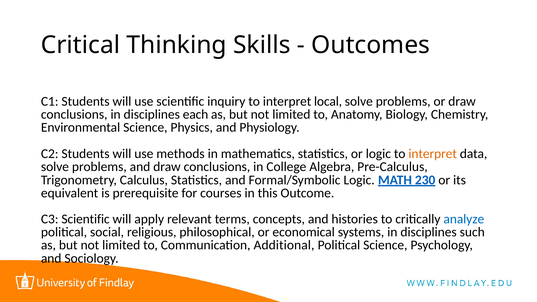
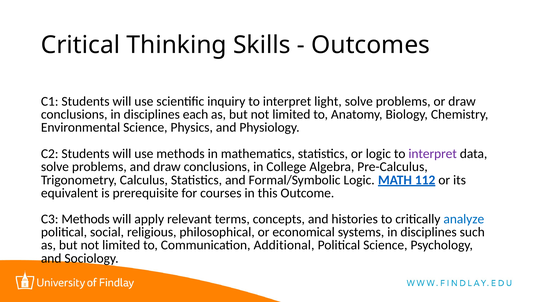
local: local -> light
interpret at (433, 154) colour: orange -> purple
230: 230 -> 112
C3 Scientific: Scientific -> Methods
